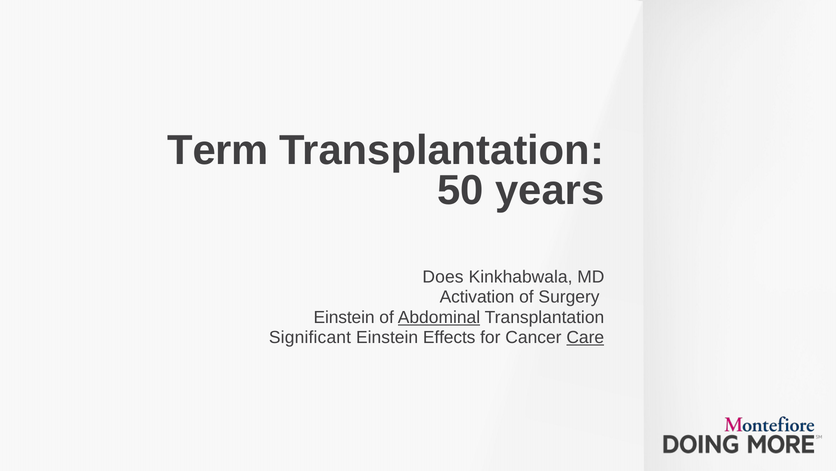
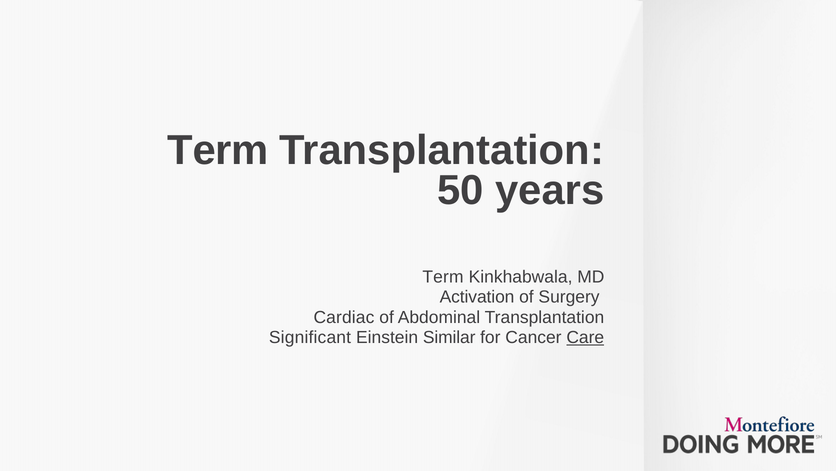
Does at (443, 276): Does -> Term
Einstein at (344, 317): Einstein -> Cardiac
Abdominal underline: present -> none
Effects: Effects -> Similar
